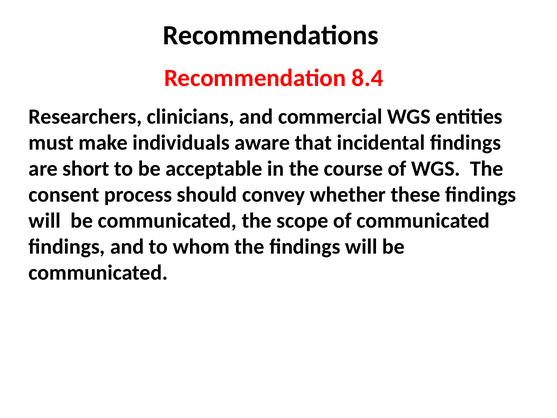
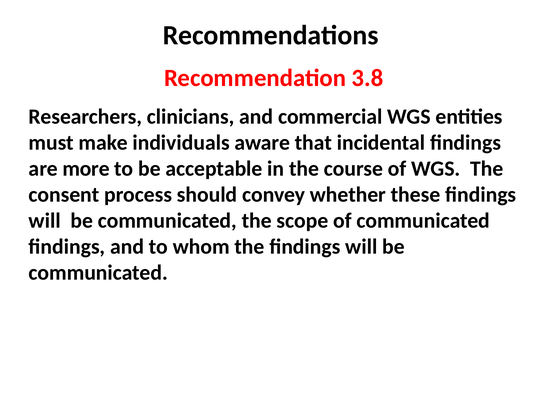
8.4: 8.4 -> 3.8
short: short -> more
